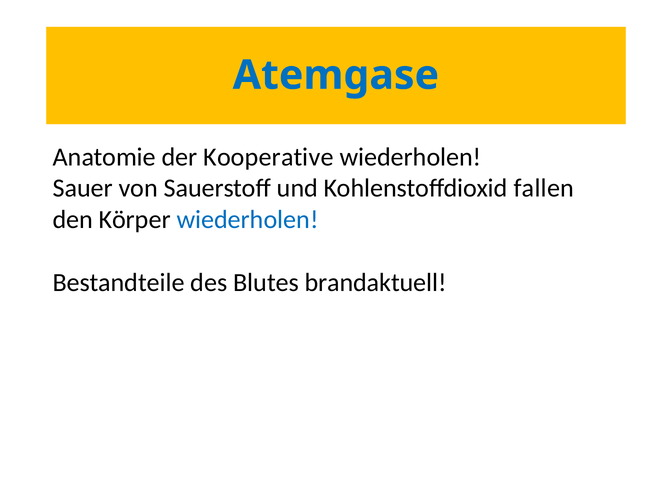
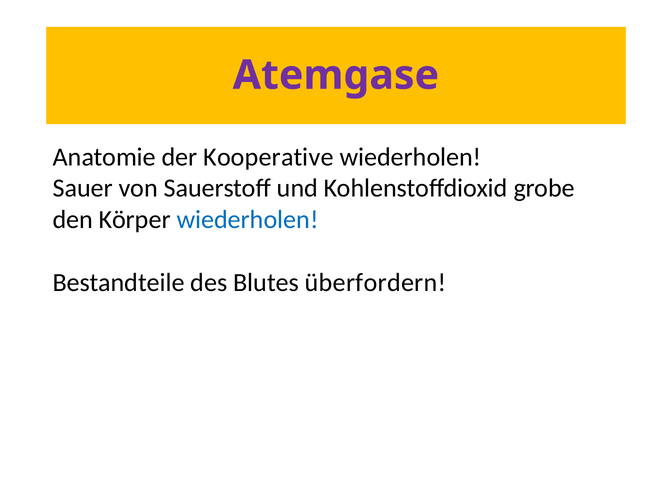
Atemgase colour: blue -> purple
fallen: fallen -> grobe
brandaktuell: brandaktuell -> überfordern
